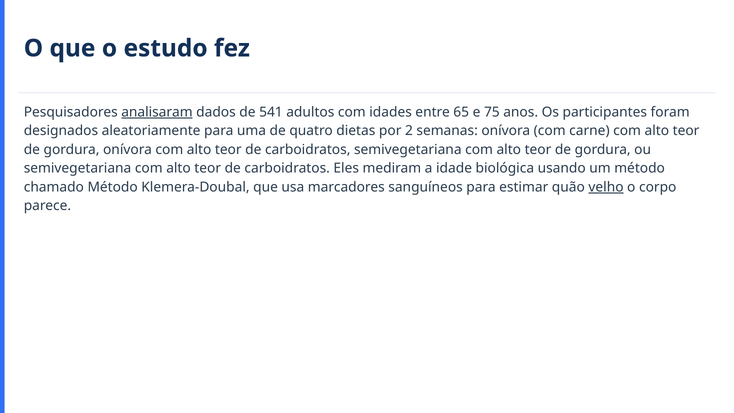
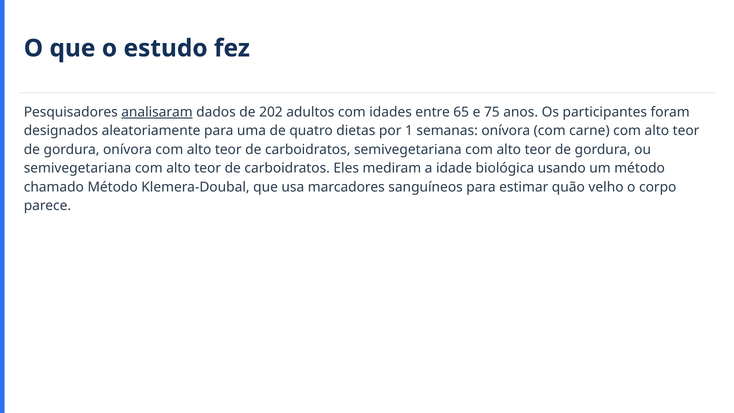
541: 541 -> 202
2: 2 -> 1
velho underline: present -> none
